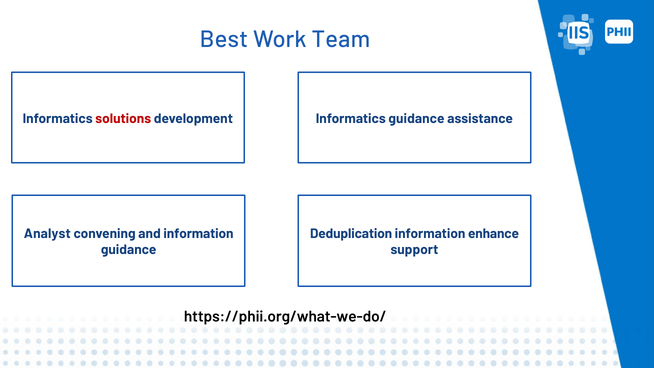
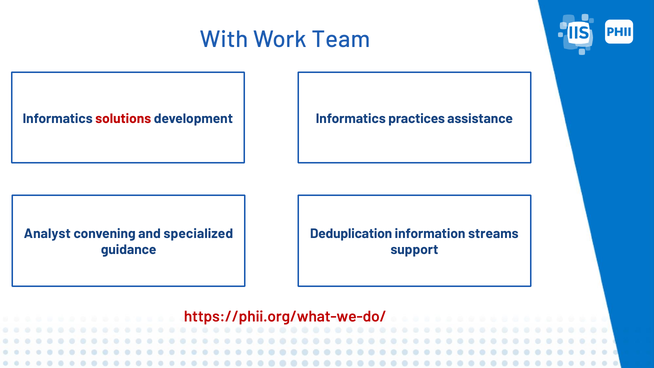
Best: Best -> With
Informatics guidance: guidance -> practices
and information: information -> specialized
enhance: enhance -> streams
https://phii.org/what-we-do/ colour: black -> red
